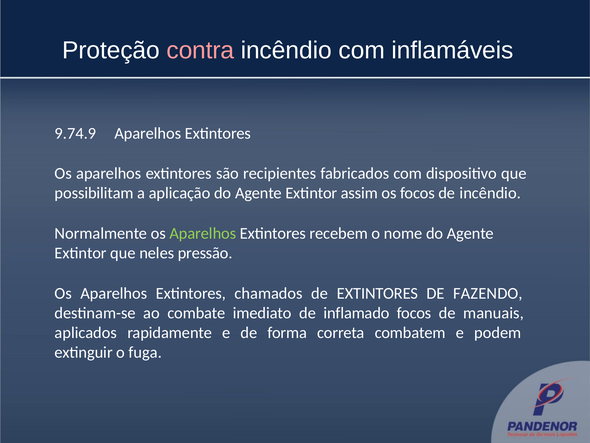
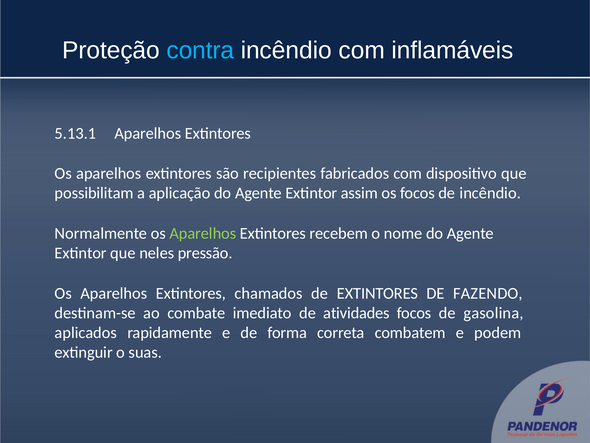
contra colour: pink -> light blue
9.74.9: 9.74.9 -> 5.13.1
inflamado: inflamado -> atividades
manuais: manuais -> gasolina
fuga: fuga -> suas
